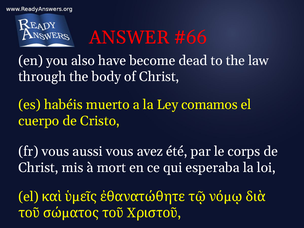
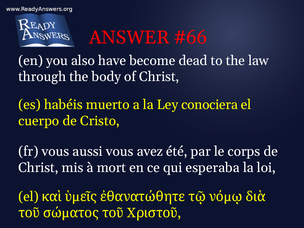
comamos: comamos -> conociera
